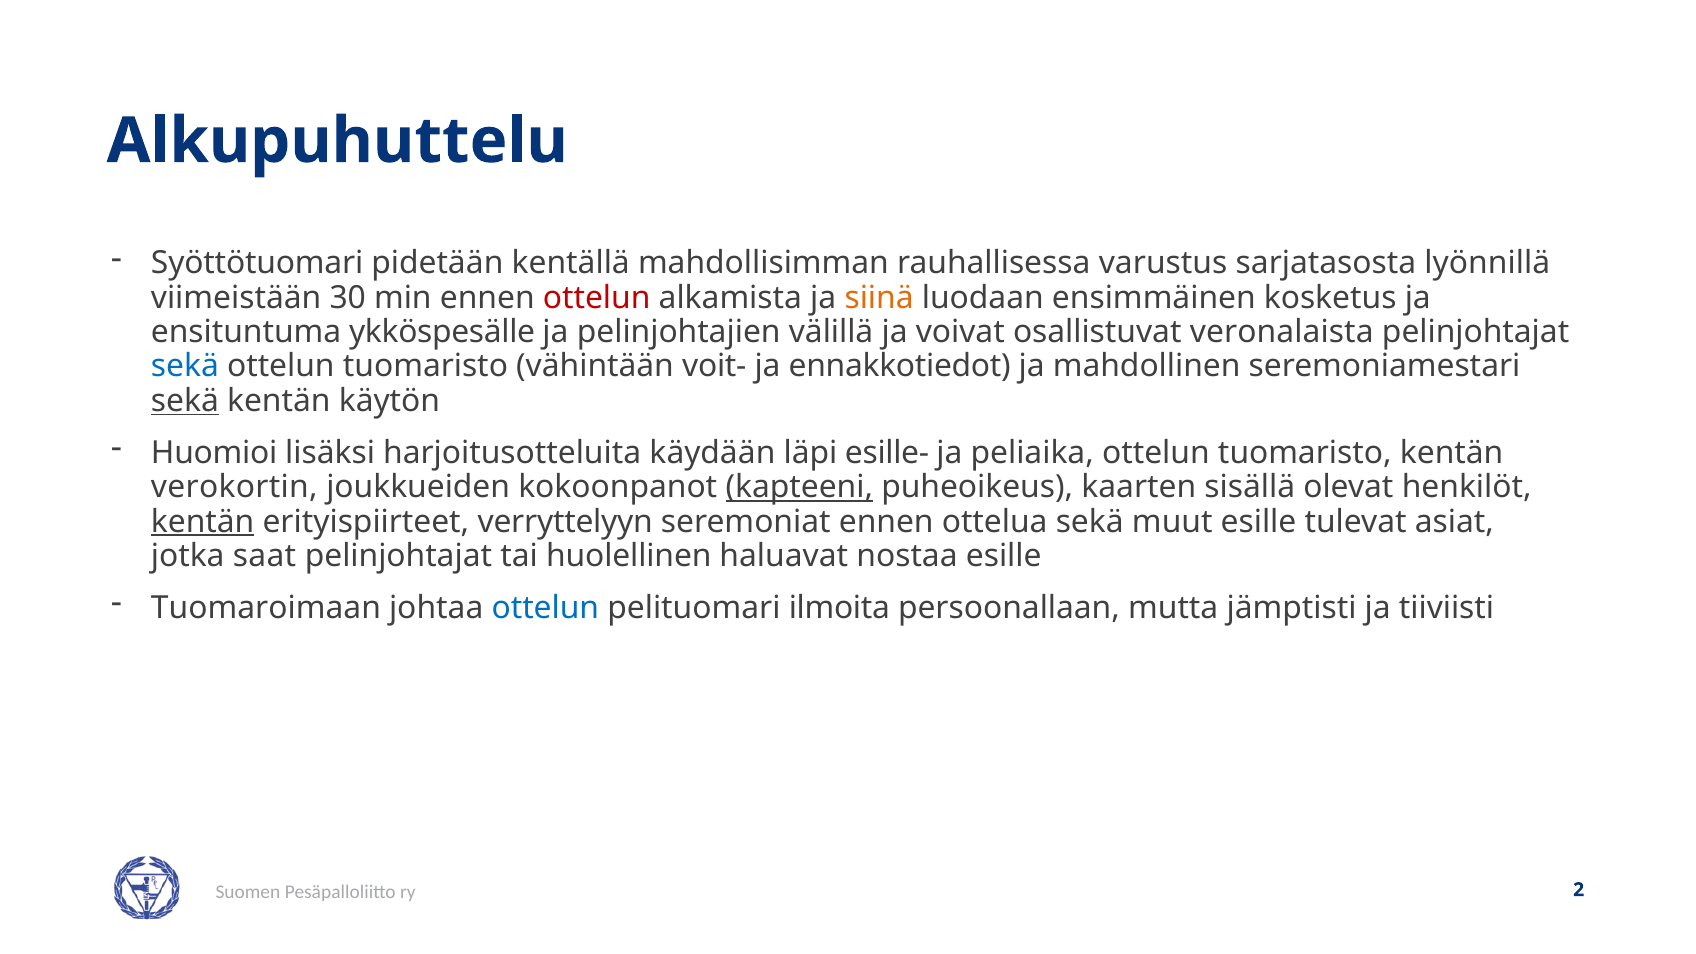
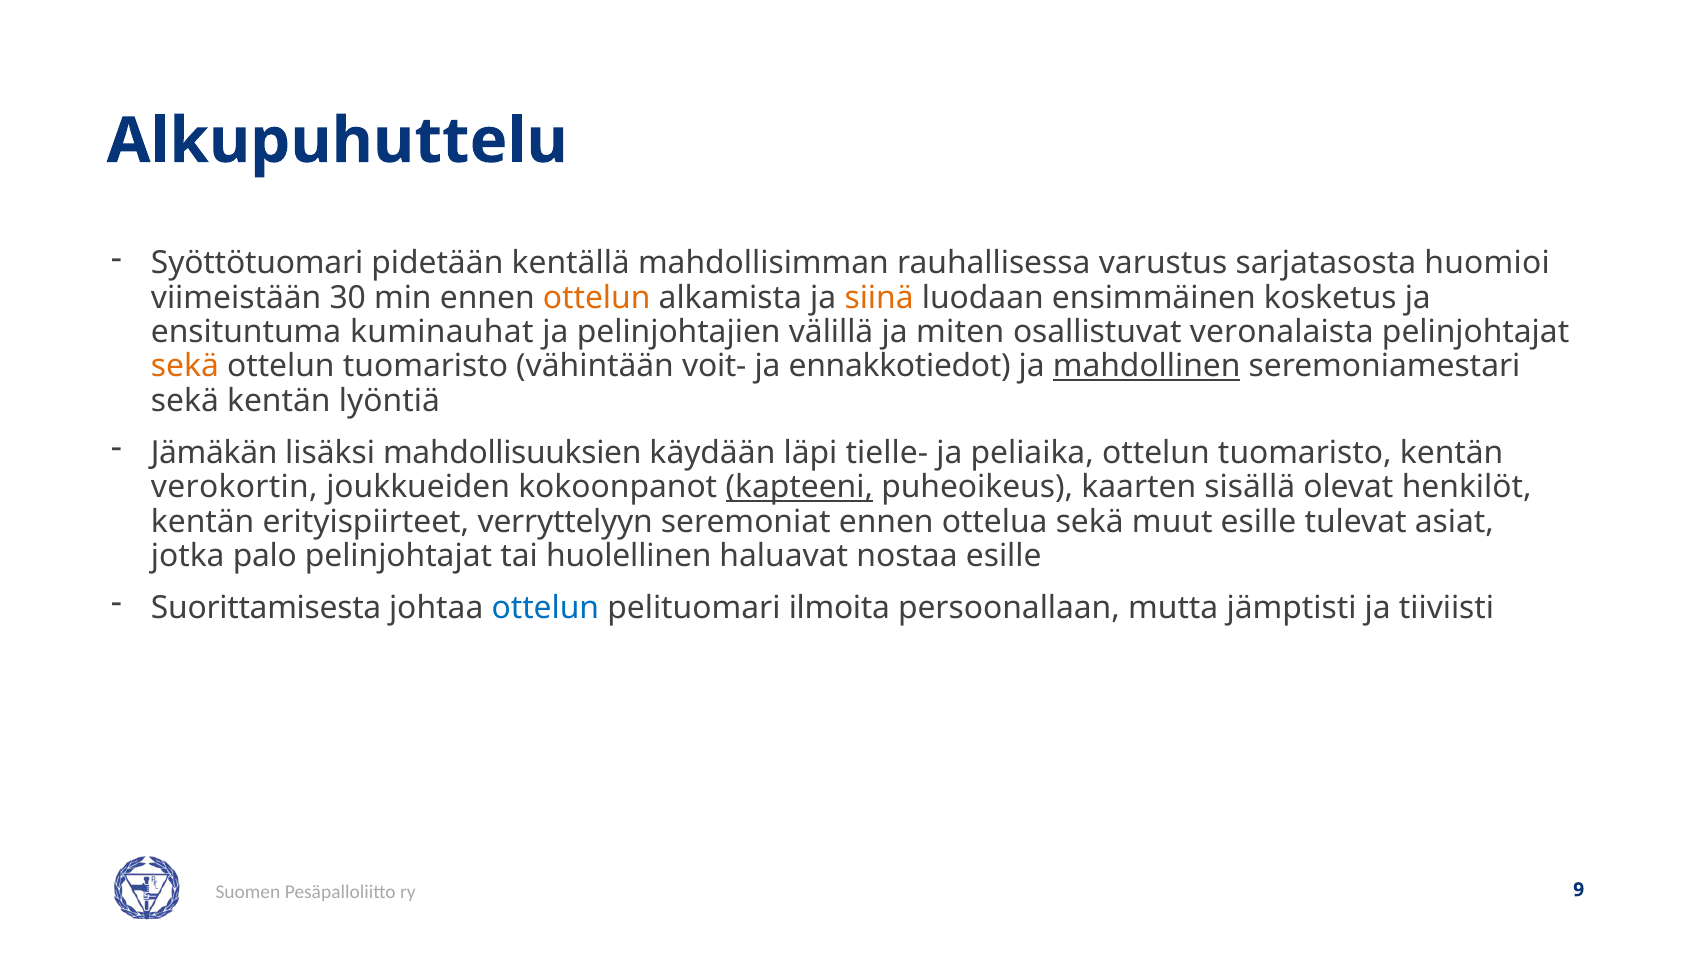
lyönnillä: lyönnillä -> huomioi
ottelun at (597, 298) colour: red -> orange
ykköspesälle: ykköspesälle -> kuminauhat
voivat: voivat -> miten
sekä at (185, 366) colour: blue -> orange
mahdollinen underline: none -> present
sekä at (185, 401) underline: present -> none
käytön: käytön -> lyöntiä
Huomioi: Huomioi -> Jämäkän
harjoitusotteluita: harjoitusotteluita -> mahdollisuuksien
esille-: esille- -> tielle-
kentän at (203, 522) underline: present -> none
saat: saat -> palo
Tuomaroimaan: Tuomaroimaan -> Suorittamisesta
2: 2 -> 9
